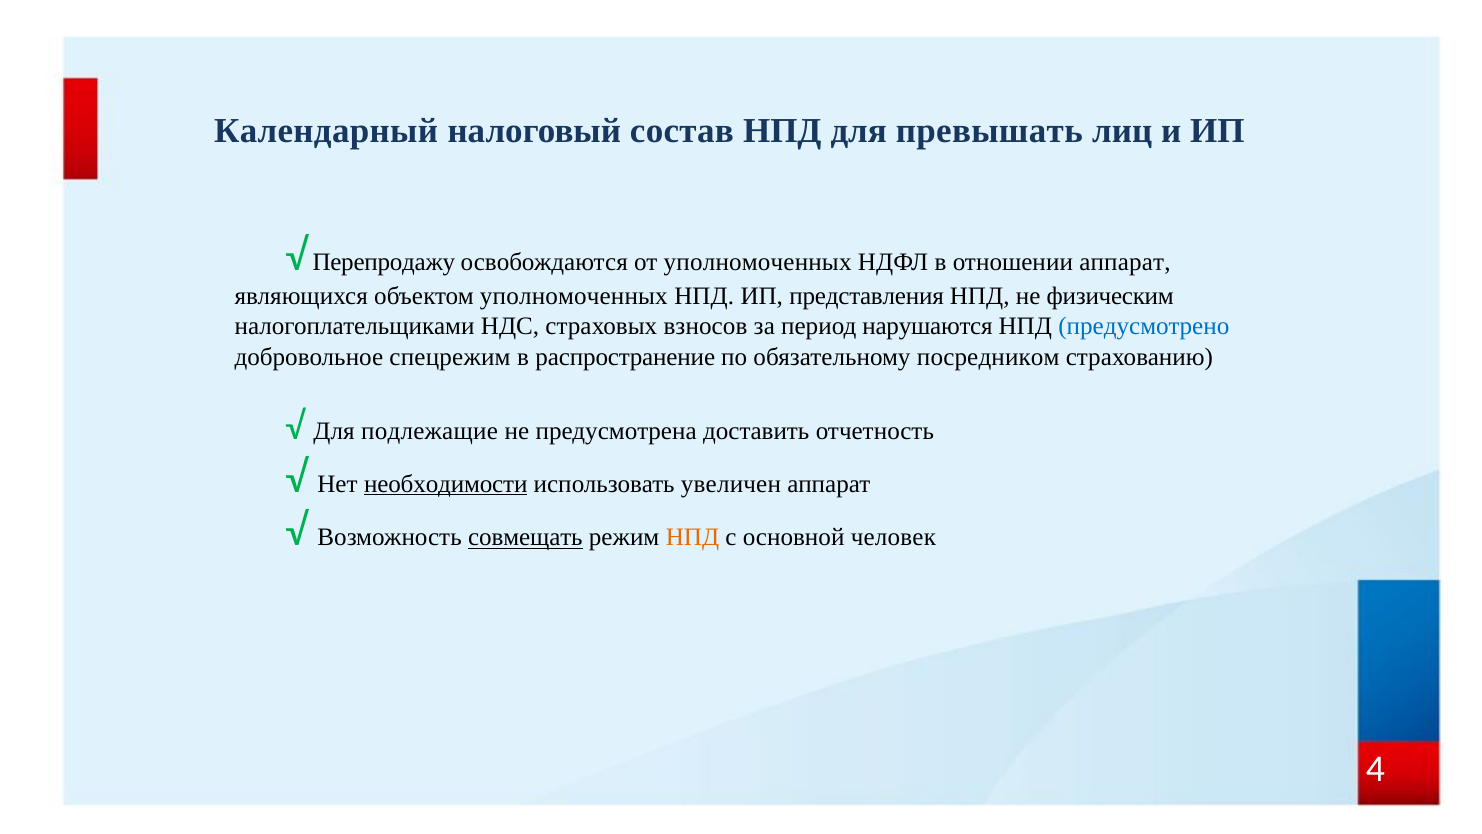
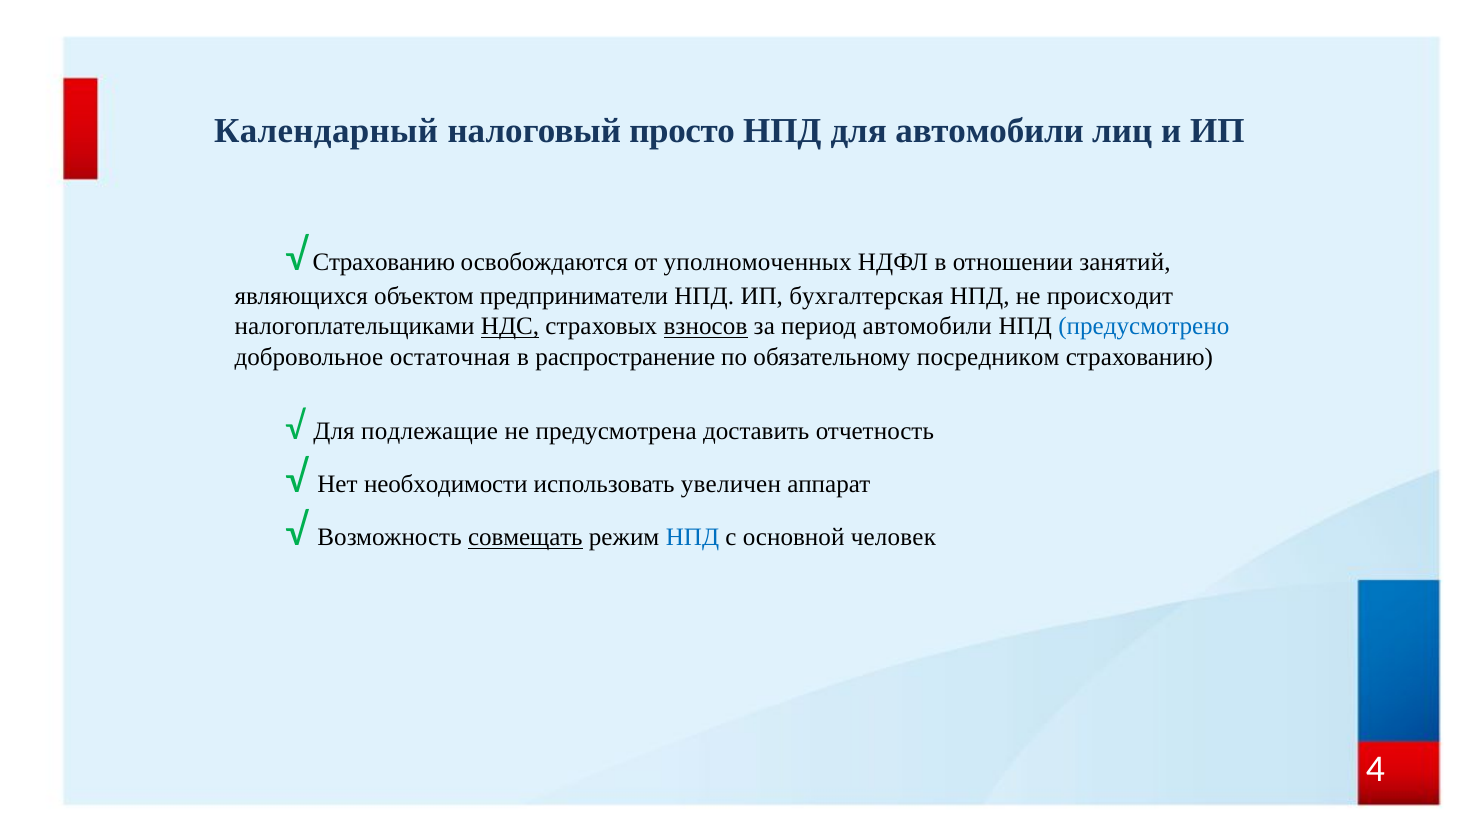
состав: состав -> просто
для превышать: превышать -> автомобили
Перепродажу at (384, 262): Перепродажу -> Страхованию
отношении аппарат: аппарат -> занятий
объектом уполномоченных: уполномоченных -> предприниматели
представления: представления -> бухгалтерская
физическим: физическим -> происходит
НДС underline: none -> present
взносов underline: none -> present
период нарушаются: нарушаются -> автомобили
спецрежим: спецрежим -> остаточная
необходимости underline: present -> none
НПД at (692, 537) colour: orange -> blue
